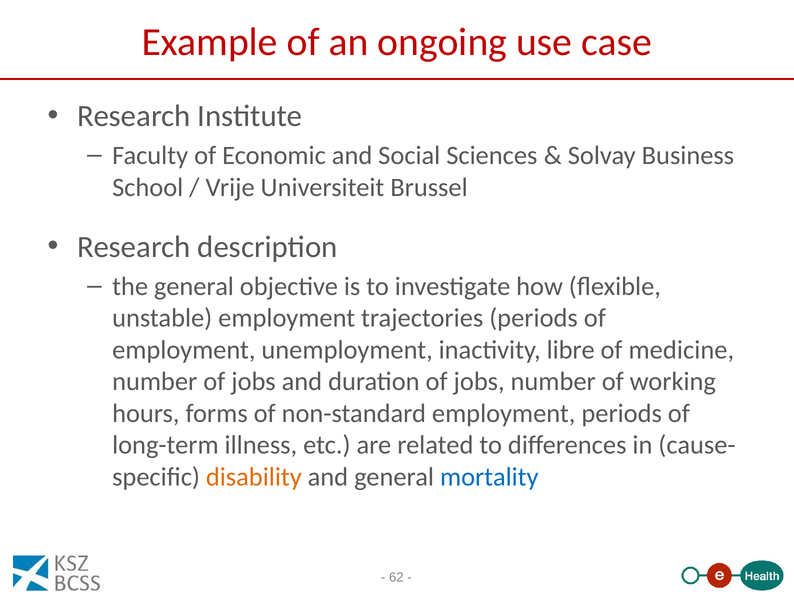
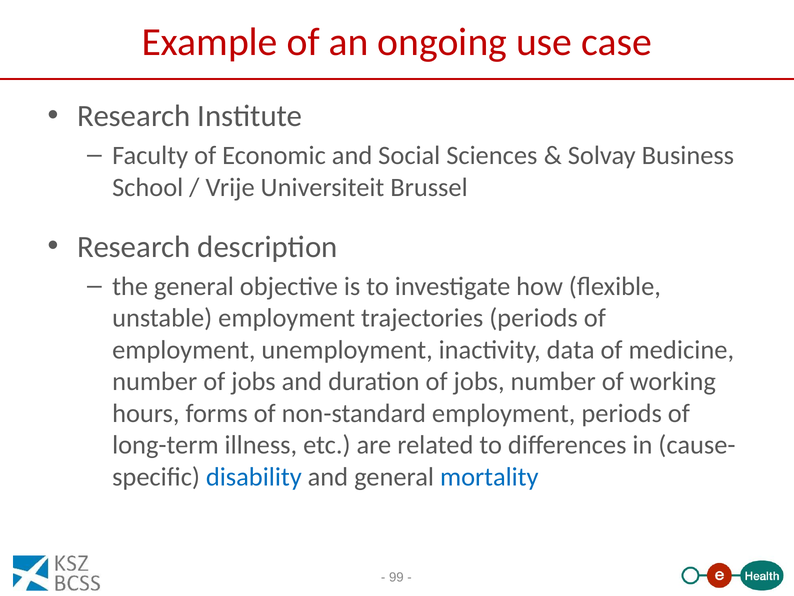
libre: libre -> data
disability colour: orange -> blue
62: 62 -> 99
